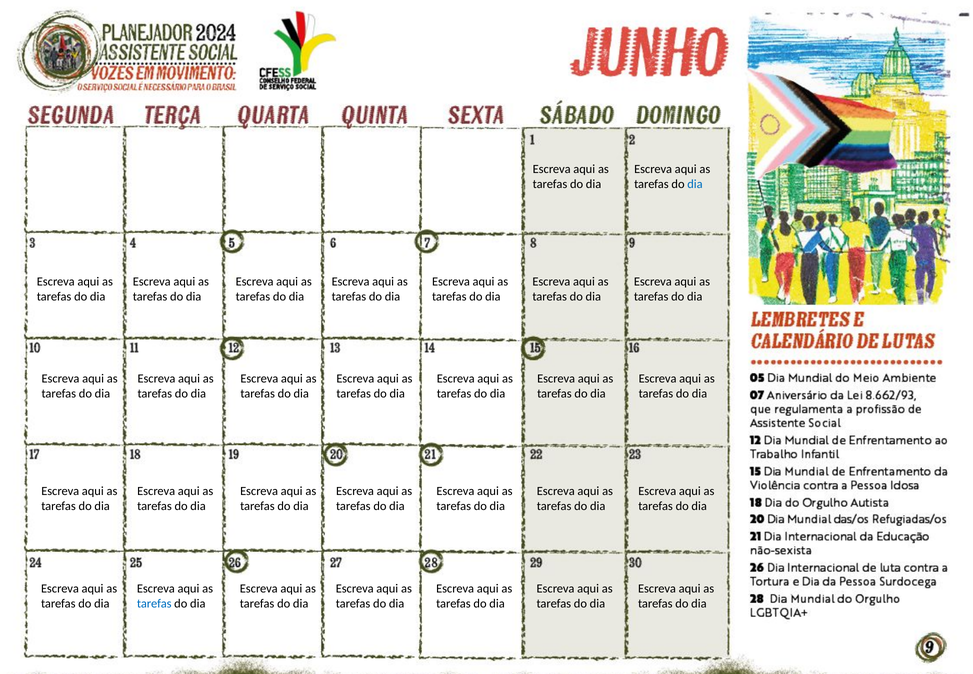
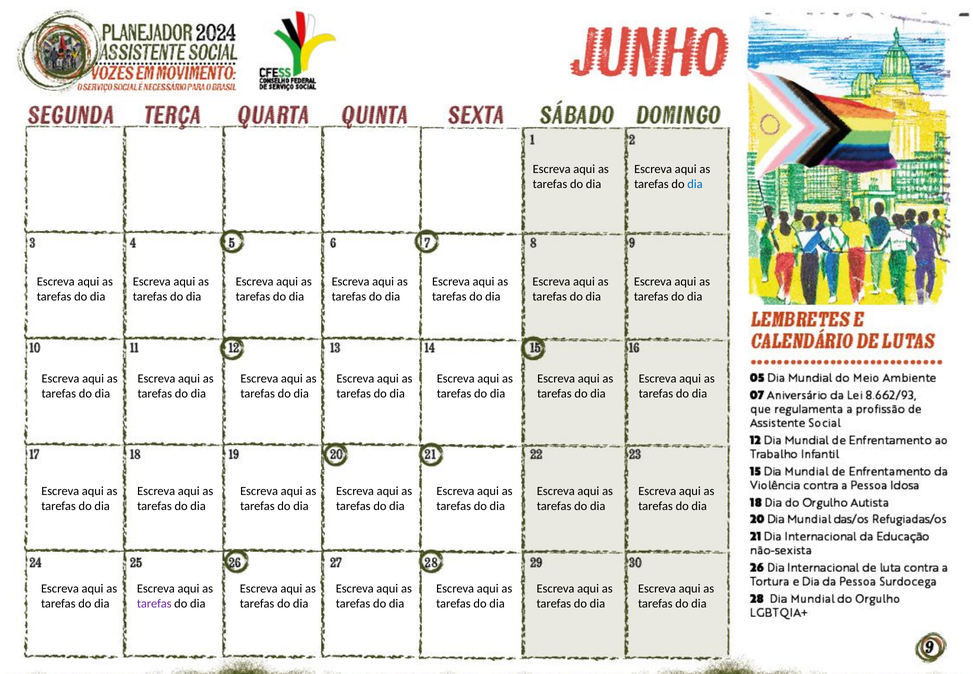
tarefas at (154, 603) colour: blue -> purple
